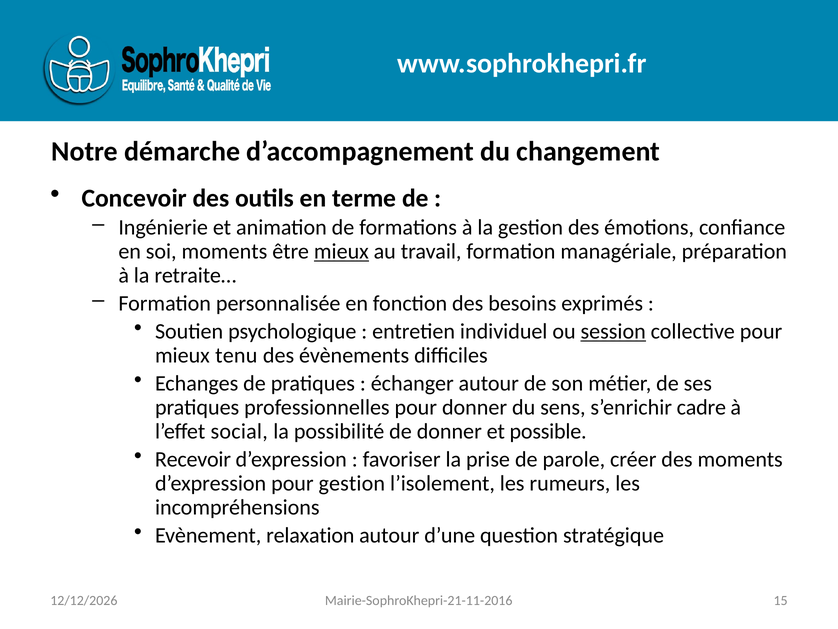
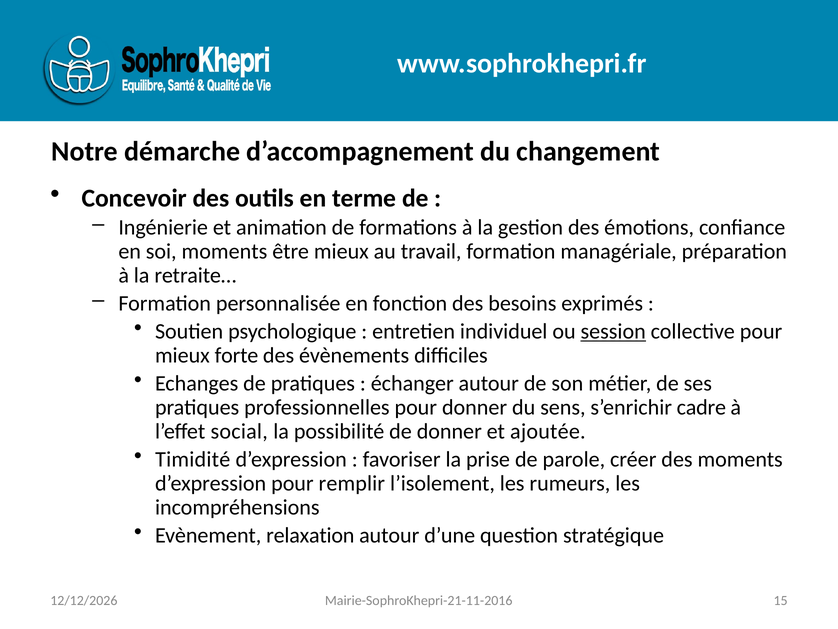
mieux at (341, 251) underline: present -> none
tenu: tenu -> forte
possible: possible -> ajoutée
Recevoir: Recevoir -> Timidité
pour gestion: gestion -> remplir
